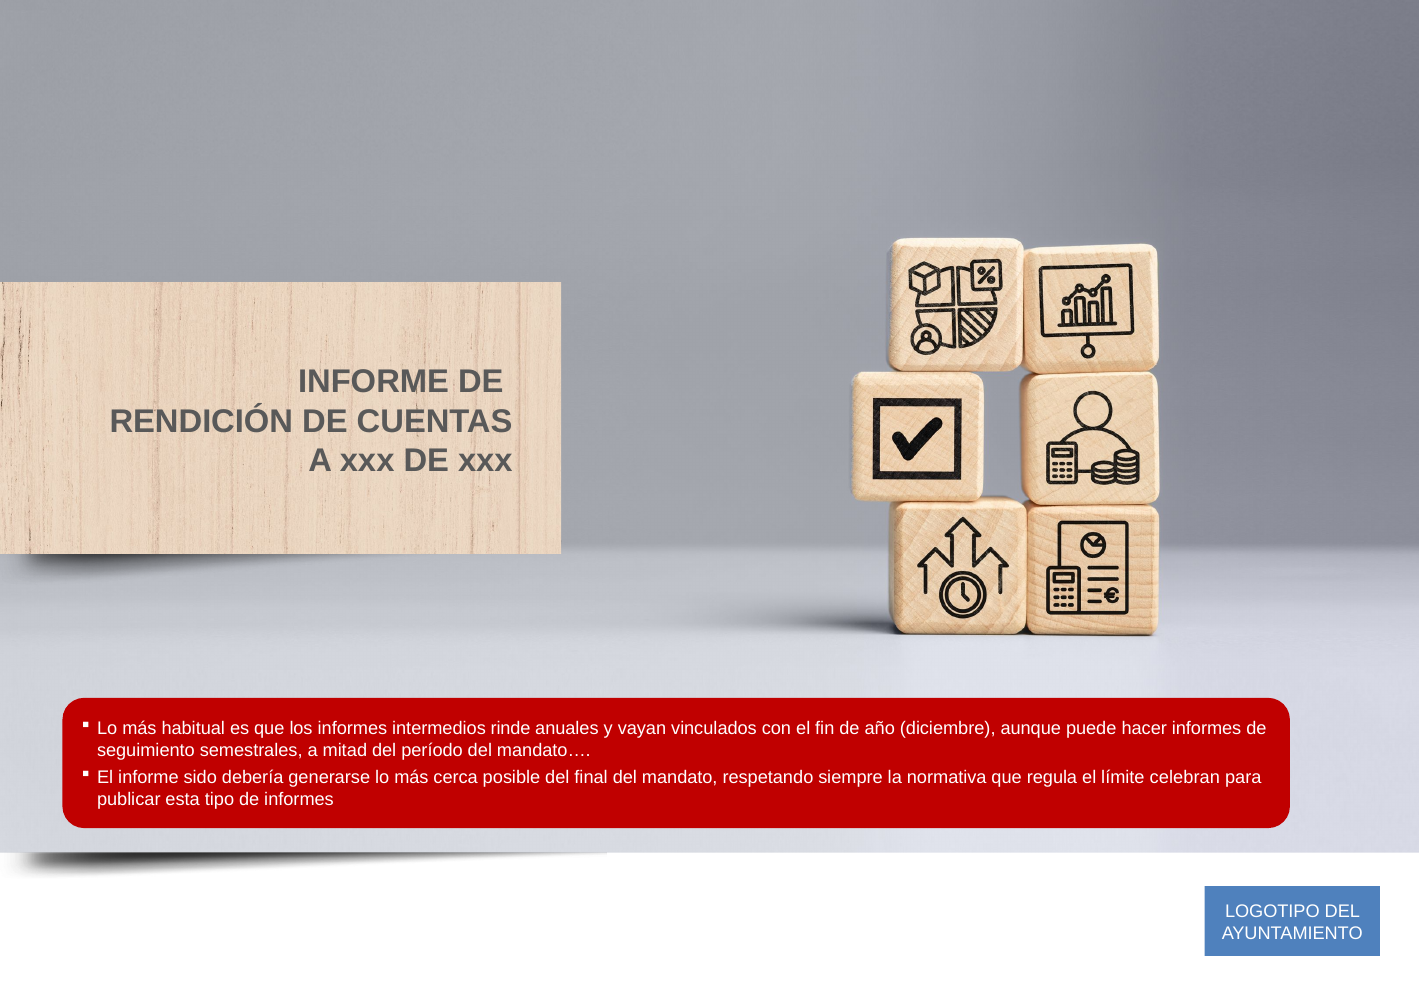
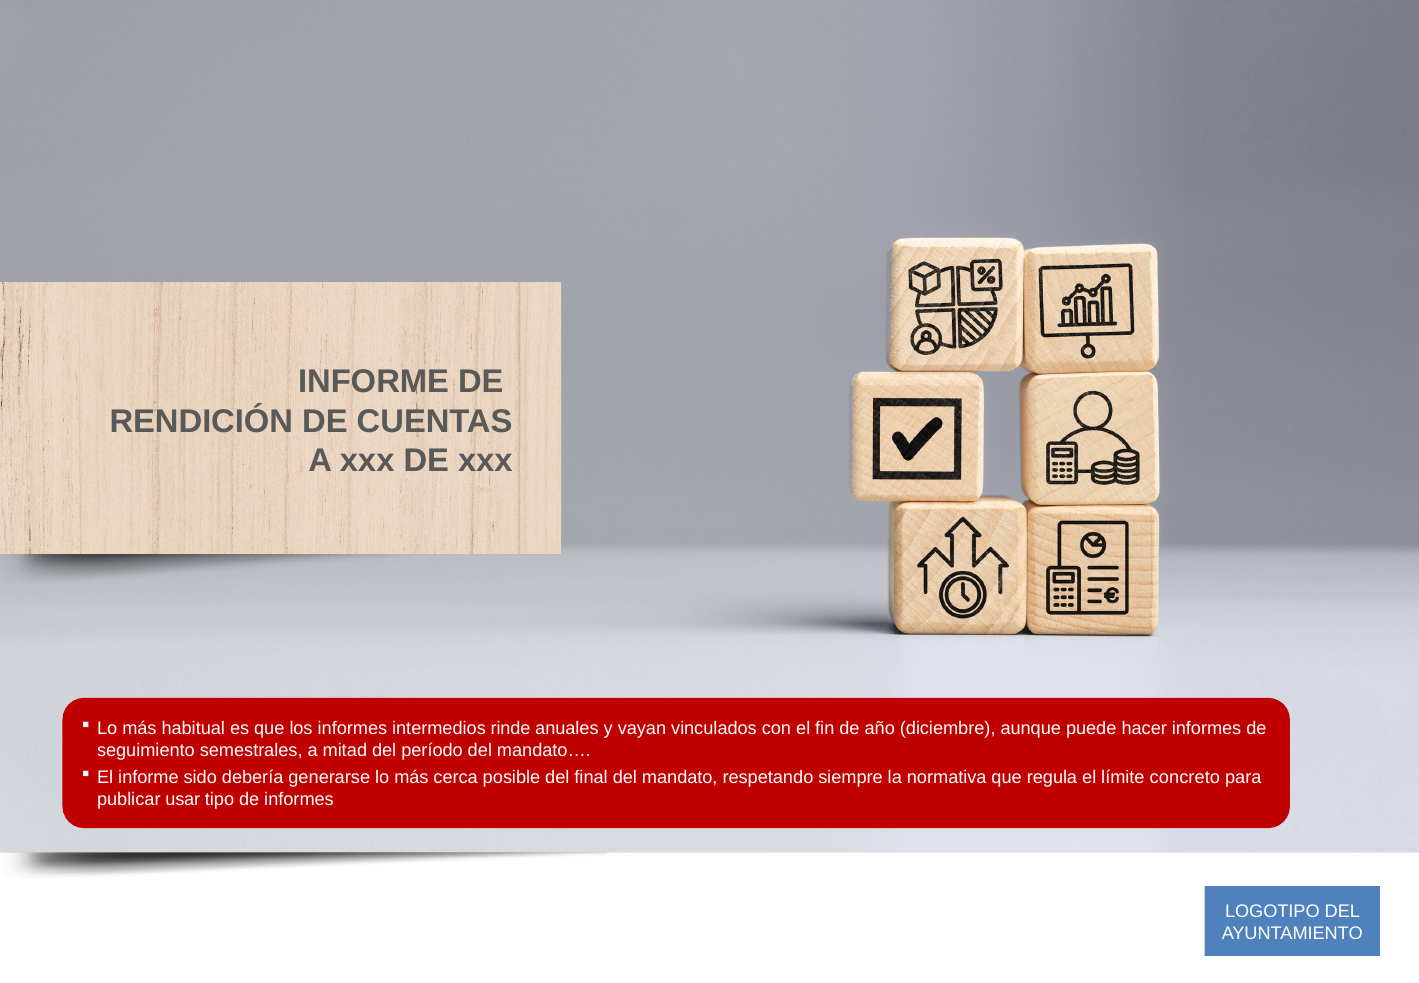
celebran: celebran -> concreto
esta: esta -> usar
